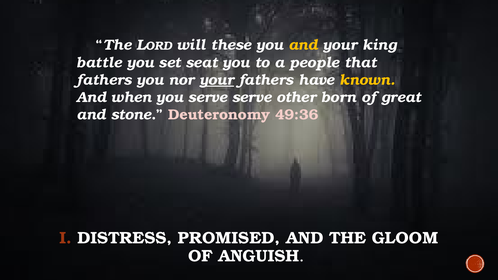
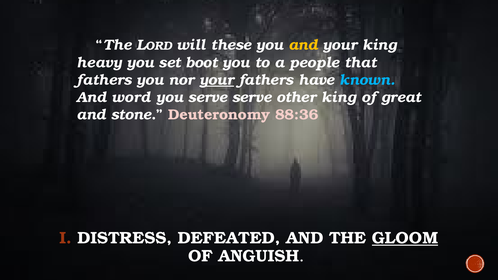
battle: battle -> heavy
seat: seat -> boot
known colour: yellow -> light blue
when: when -> word
other born: born -> king
49:36: 49:36 -> 88:36
PROMISED: PROMISED -> DEFEATED
GLOOM underline: none -> present
